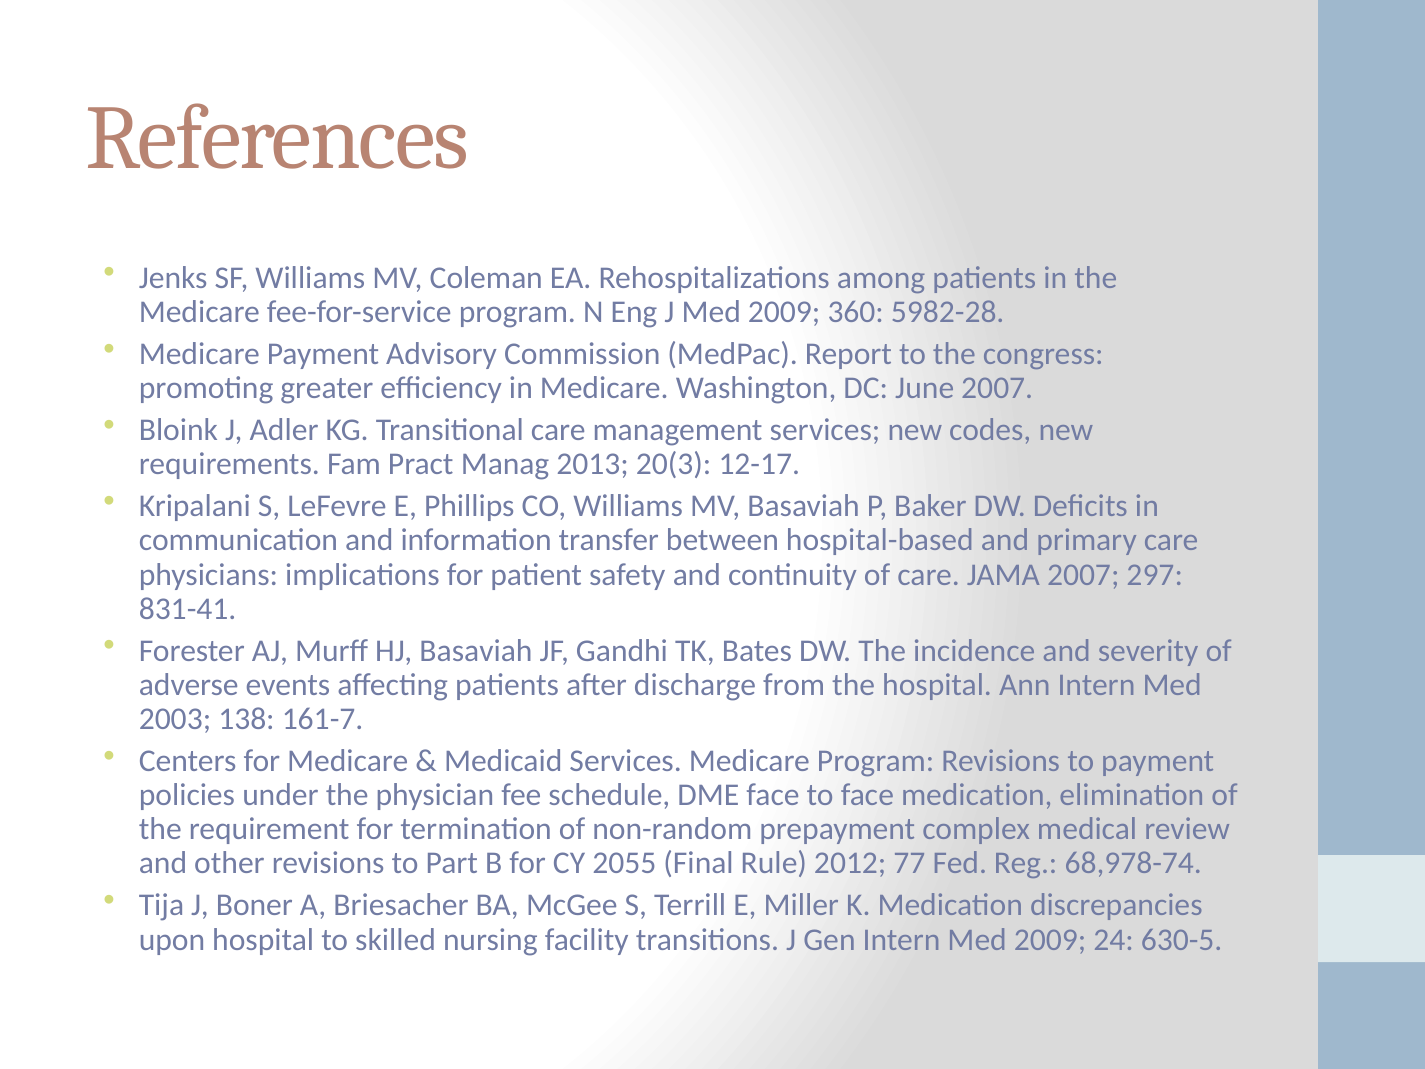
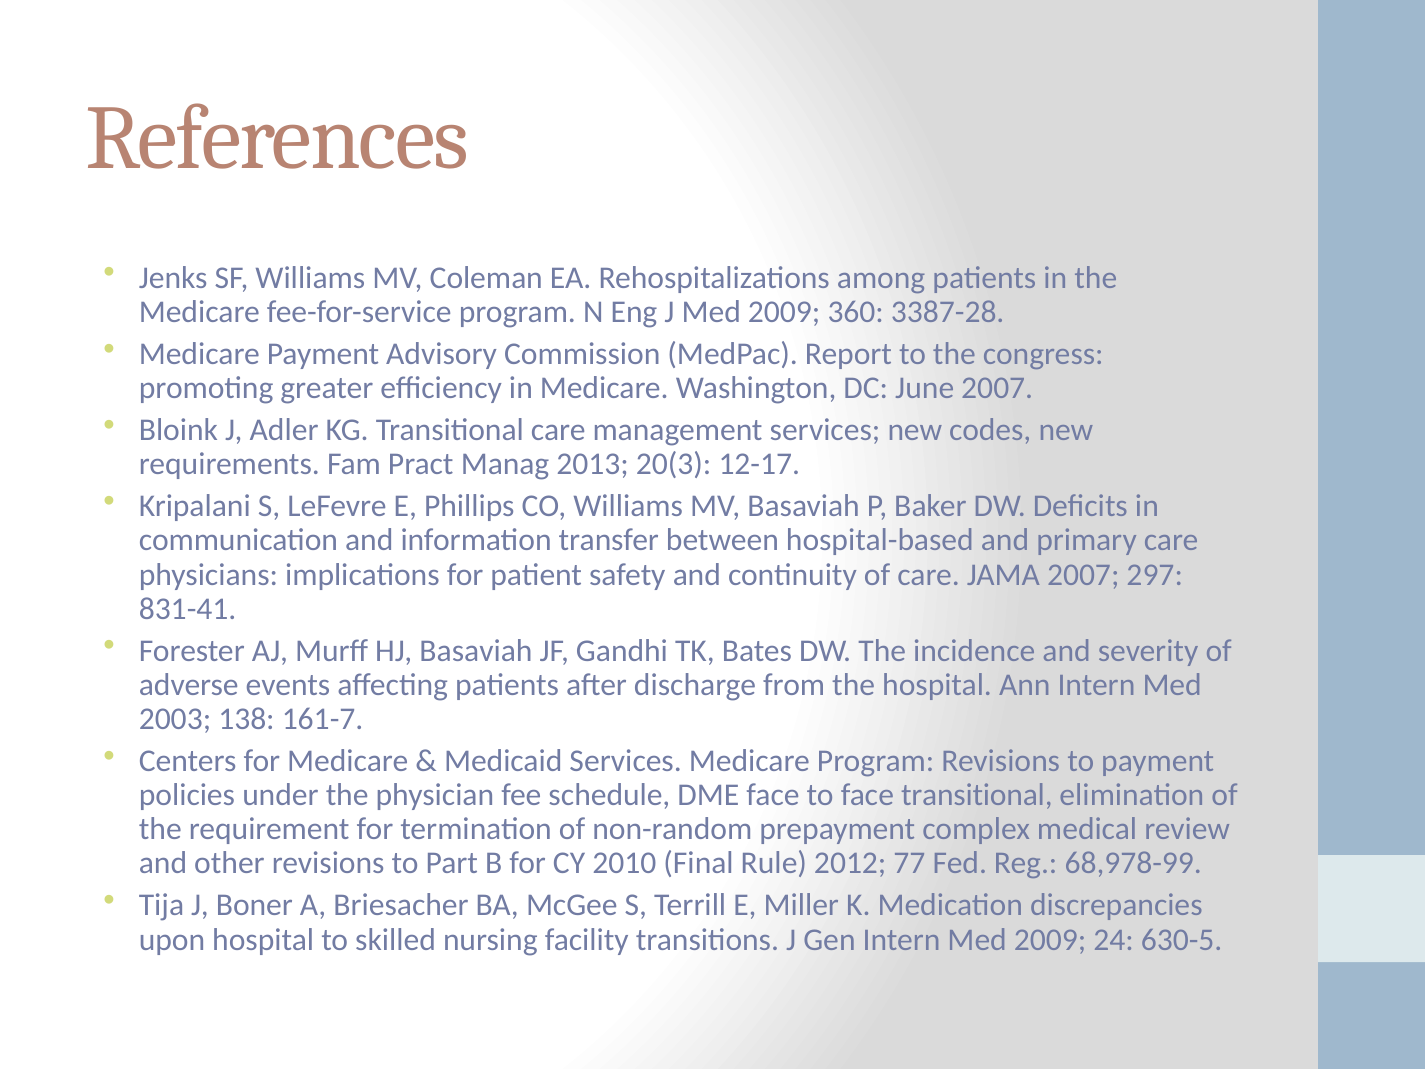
5982-28: 5982-28 -> 3387-28
face medication: medication -> transitional
2055: 2055 -> 2010
68,978-74: 68,978-74 -> 68,978-99
